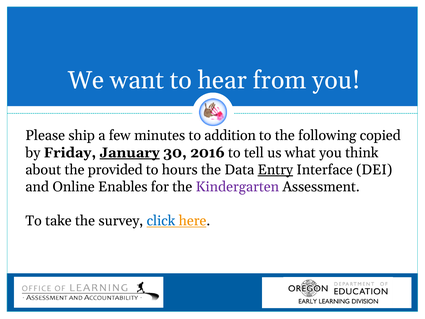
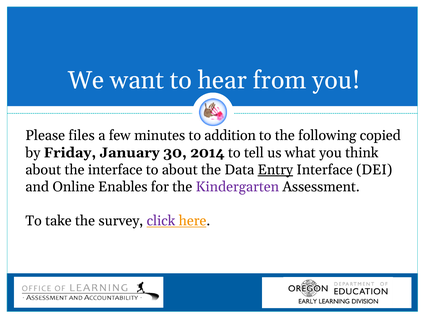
ship: ship -> files
January underline: present -> none
2016: 2016 -> 2014
the provided: provided -> interface
to hours: hours -> about
click colour: blue -> purple
